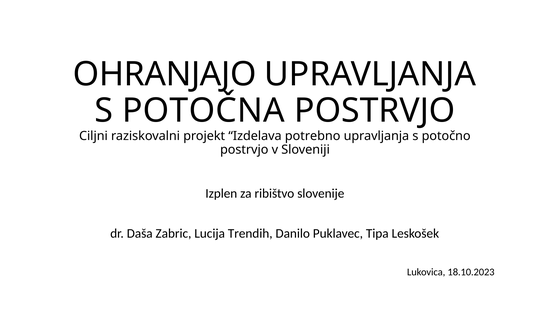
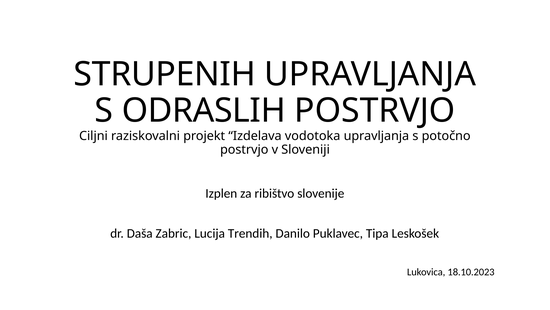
OHRANJAJO: OHRANJAJO -> STRUPENIH
POTOČNA: POTOČNA -> ODRASLIH
potrebno: potrebno -> vodotoka
